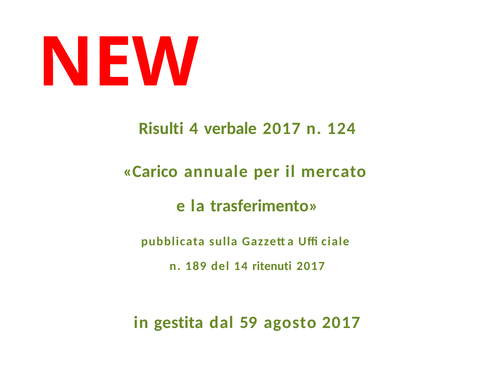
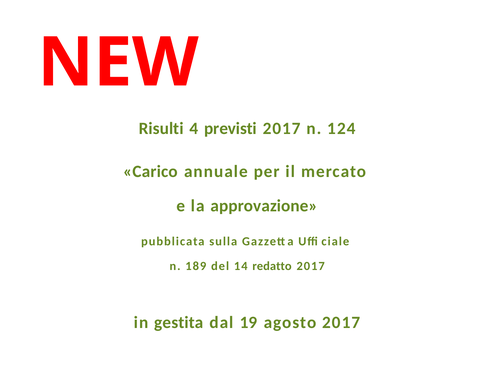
verbale: verbale -> previsti
trasferimento: trasferimento -> approvazione
ritenuti: ritenuti -> redatto
59: 59 -> 19
